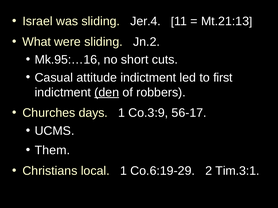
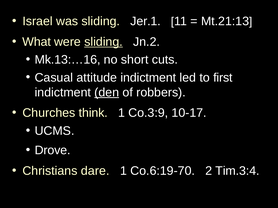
Jer.4: Jer.4 -> Jer.1
sliding at (104, 42) underline: none -> present
Mk.95:…16: Mk.95:…16 -> Mk.13:…16
days: days -> think
56-17: 56-17 -> 10-17
Them: Them -> Drove
local: local -> dare
Co.6:19-29: Co.6:19-29 -> Co.6:19-70
Tim.3:1: Tim.3:1 -> Tim.3:4
